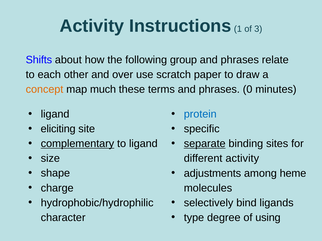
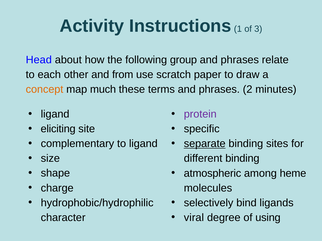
Shifts: Shifts -> Head
over: over -> from
0: 0 -> 2
protein colour: blue -> purple
complementary underline: present -> none
different activity: activity -> binding
adjustments: adjustments -> atmospheric
type: type -> viral
